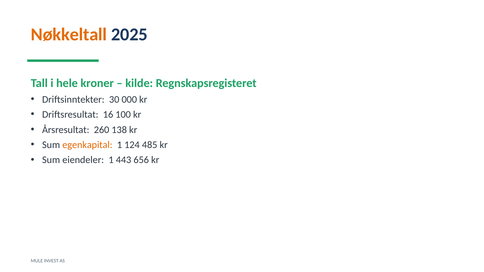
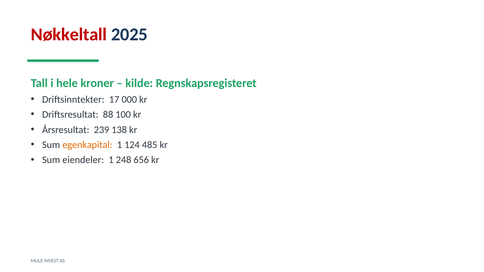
Nøkkeltall colour: orange -> red
30: 30 -> 17
16: 16 -> 88
260: 260 -> 239
443: 443 -> 248
